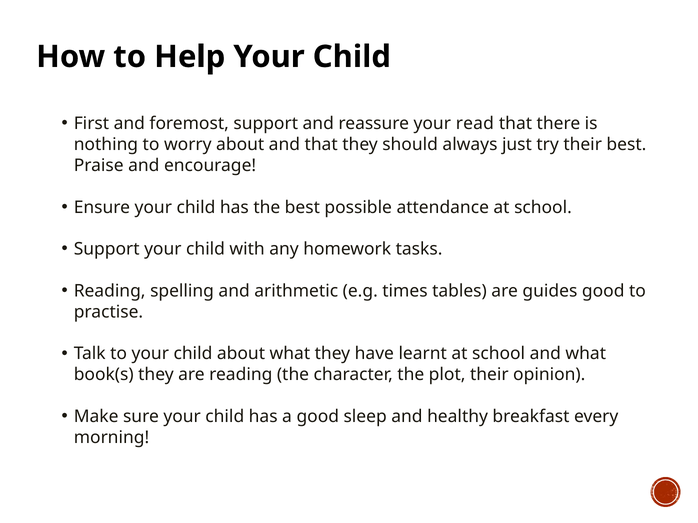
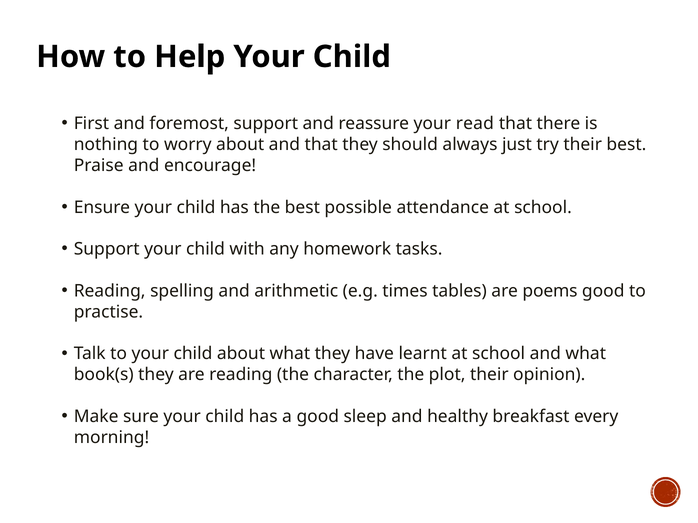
guides: guides -> poems
